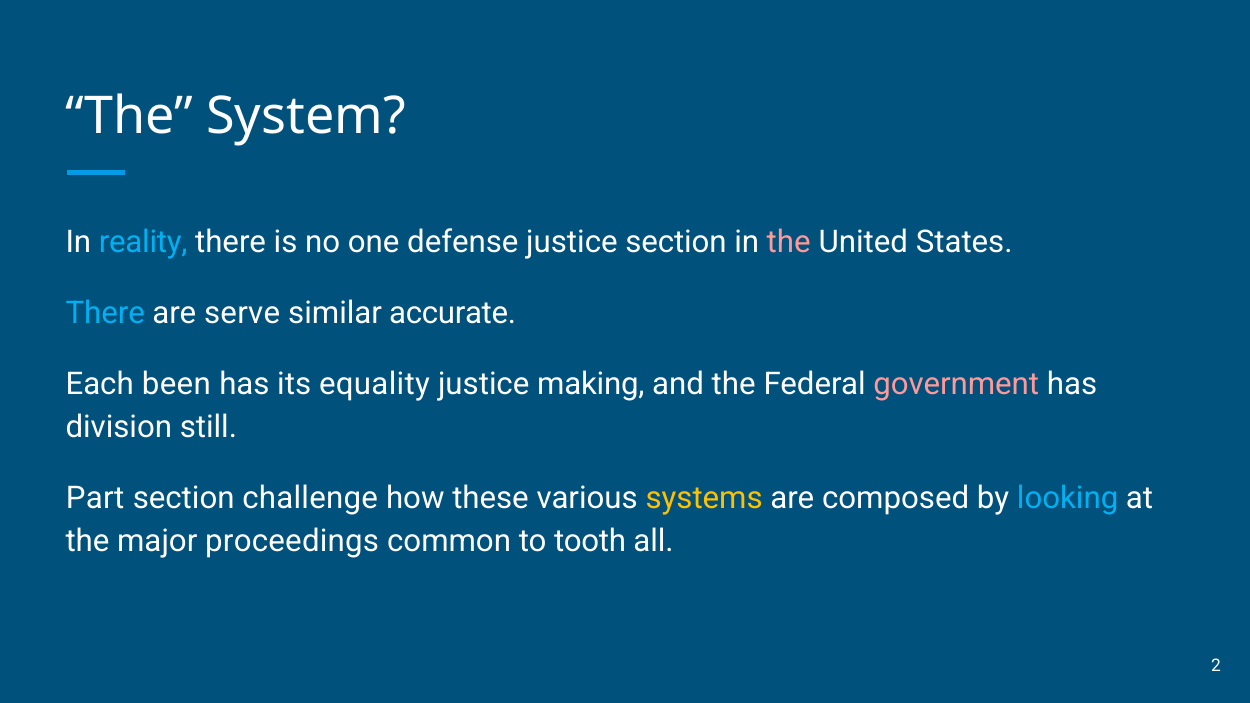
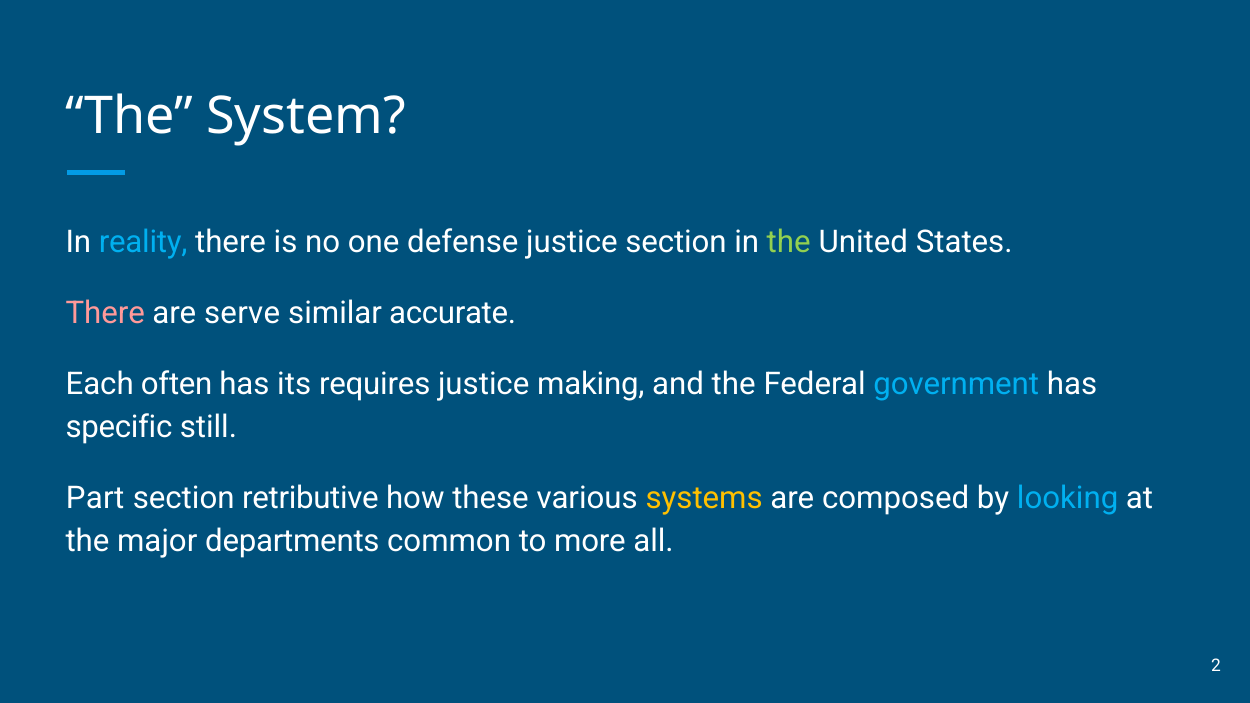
the at (789, 243) colour: pink -> light green
There at (105, 314) colour: light blue -> pink
been: been -> often
equality: equality -> requires
government colour: pink -> light blue
division: division -> specific
challenge: challenge -> retributive
proceedings: proceedings -> departments
tooth: tooth -> more
